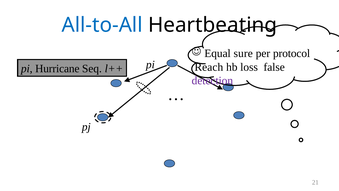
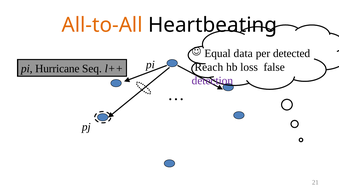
All-to-All colour: blue -> orange
sure: sure -> data
protocol: protocol -> detected
